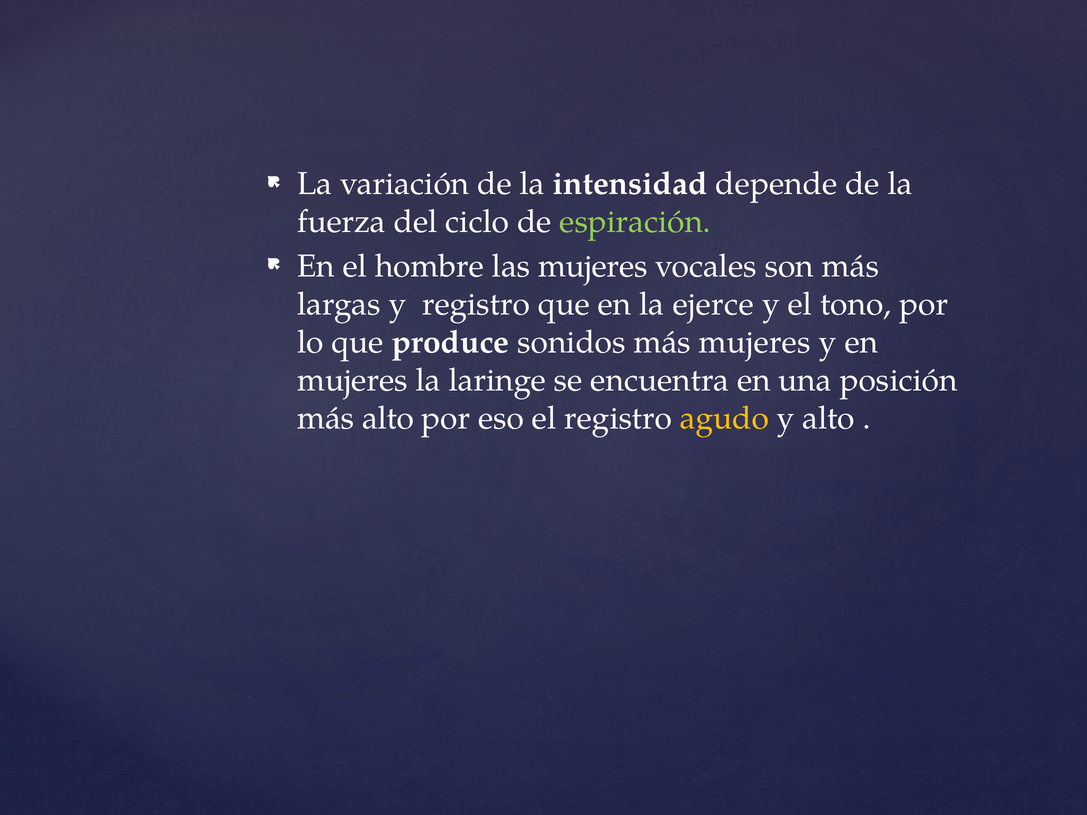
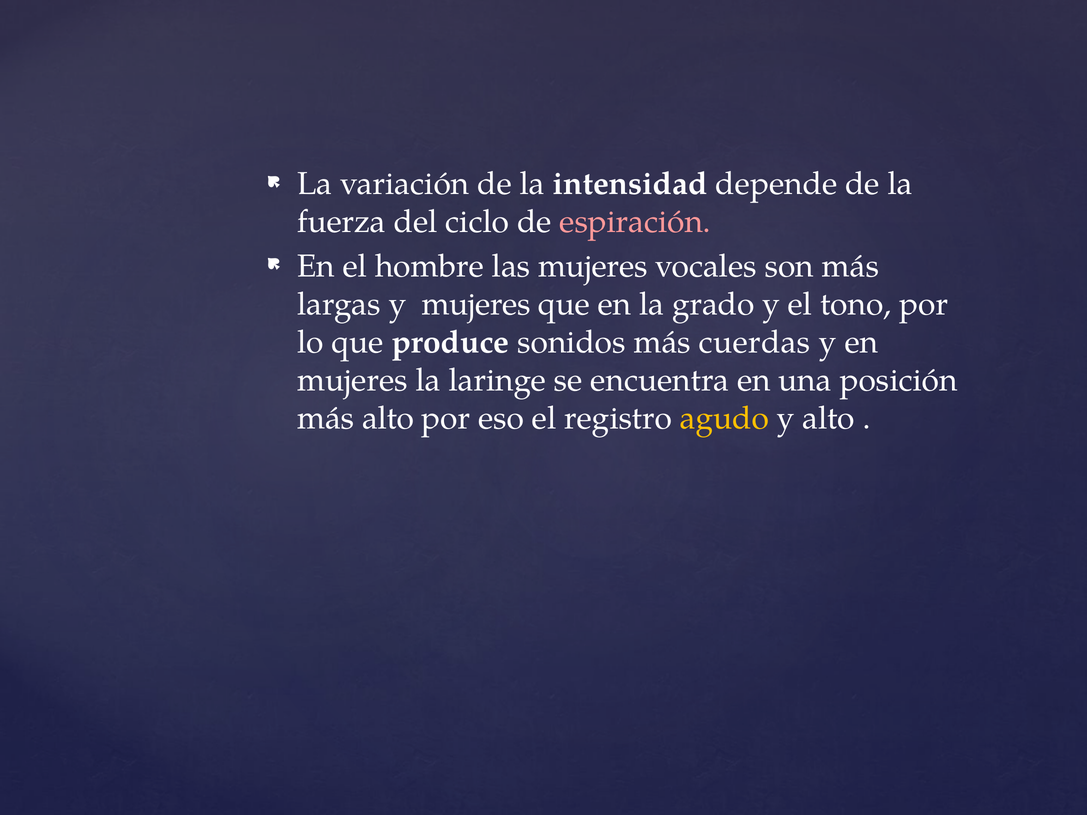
espiración colour: light green -> pink
y registro: registro -> mujeres
ejerce: ejerce -> grado
más mujeres: mujeres -> cuerdas
